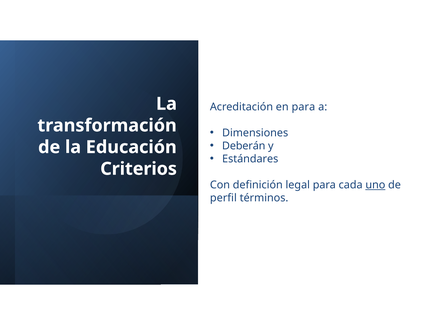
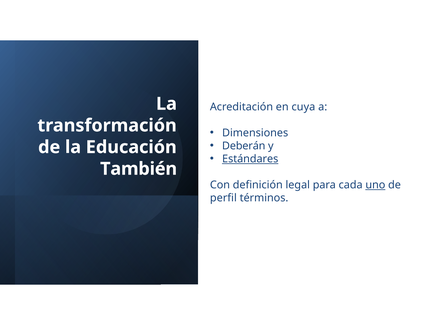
en para: para -> cuya
Estándares underline: none -> present
Criterios: Criterios -> También
